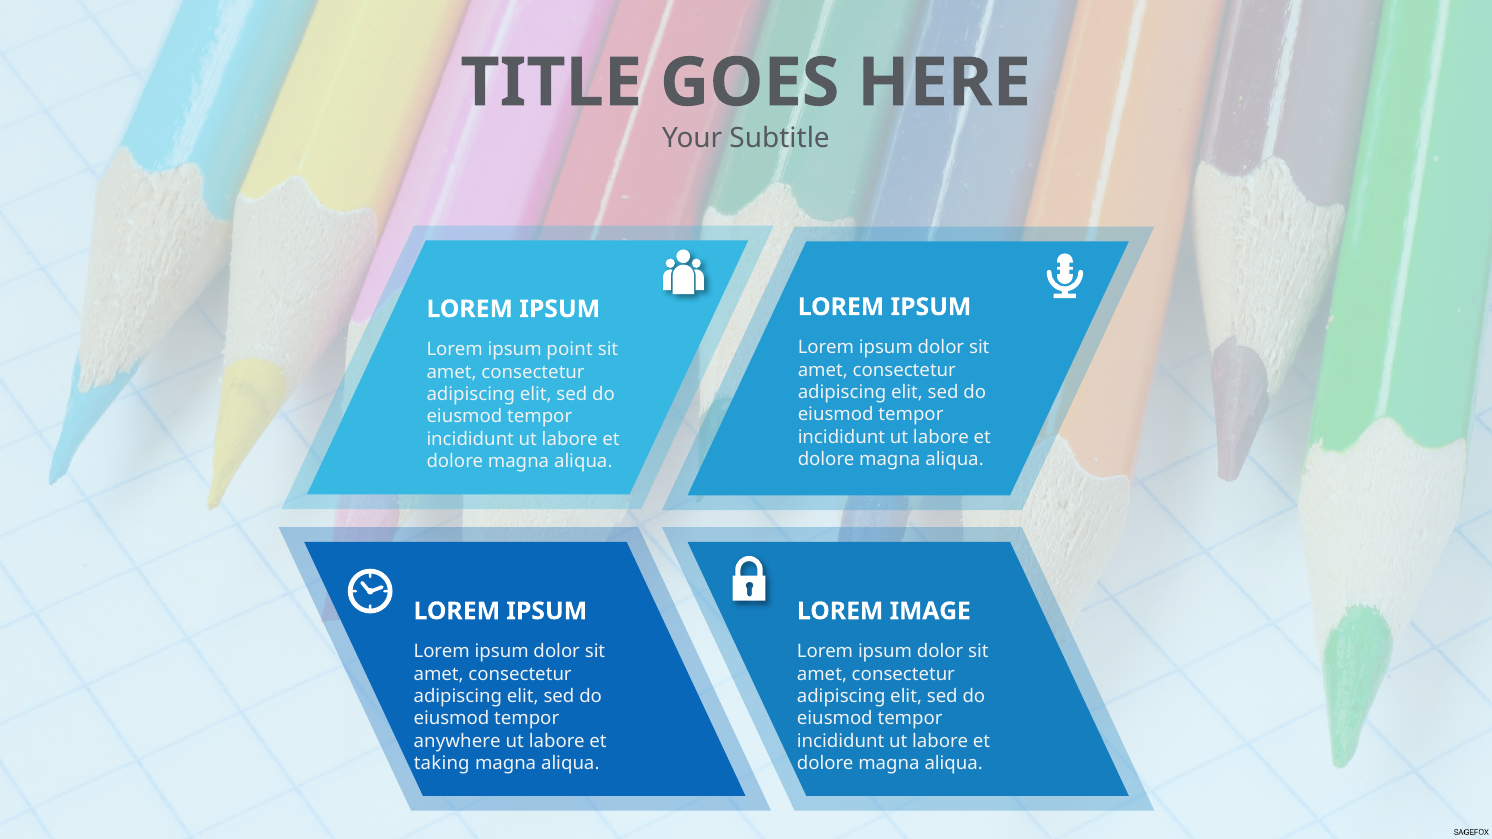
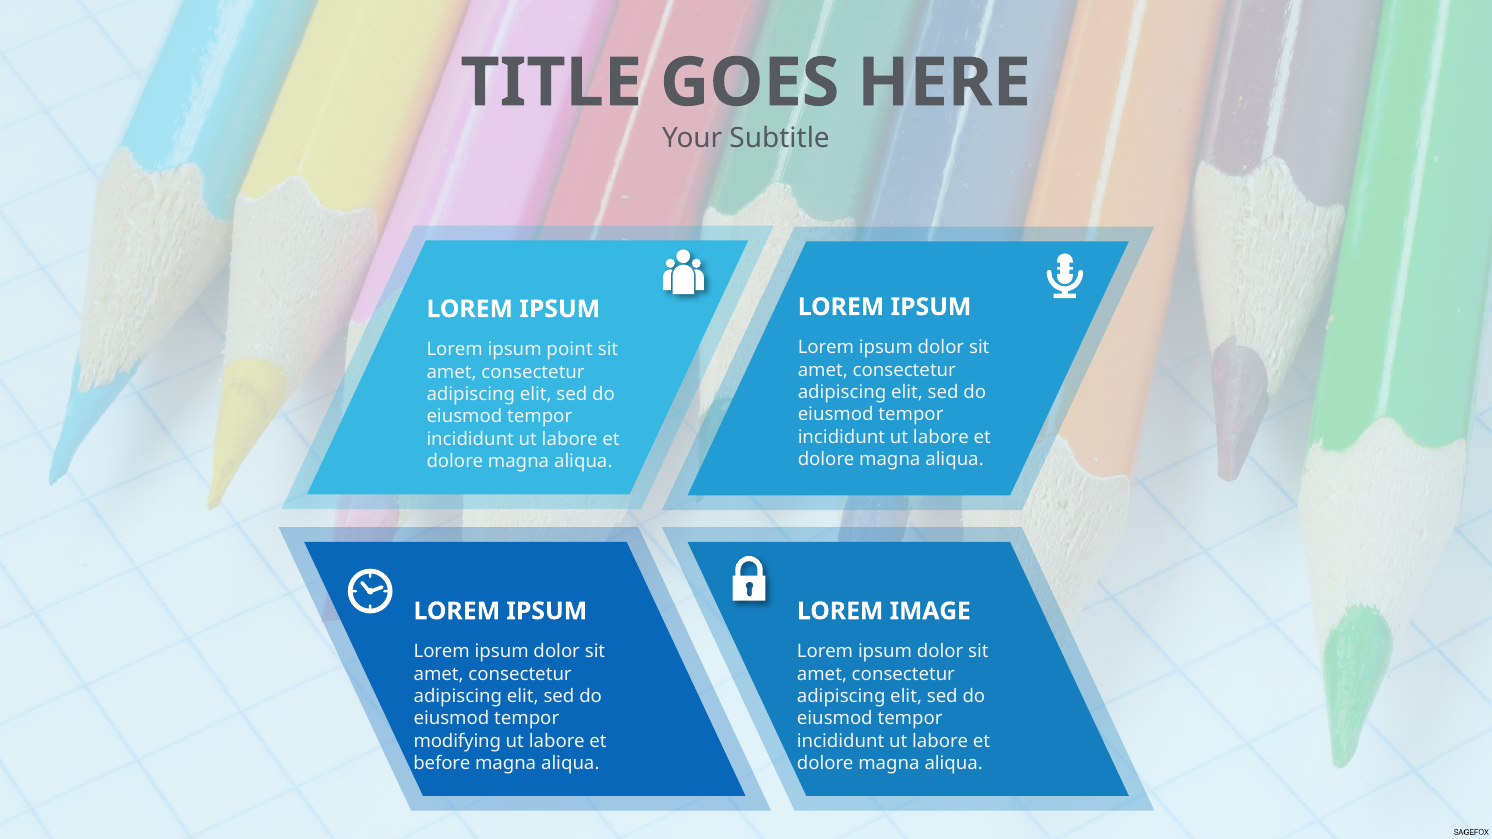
anywhere: anywhere -> modifying
taking: taking -> before
